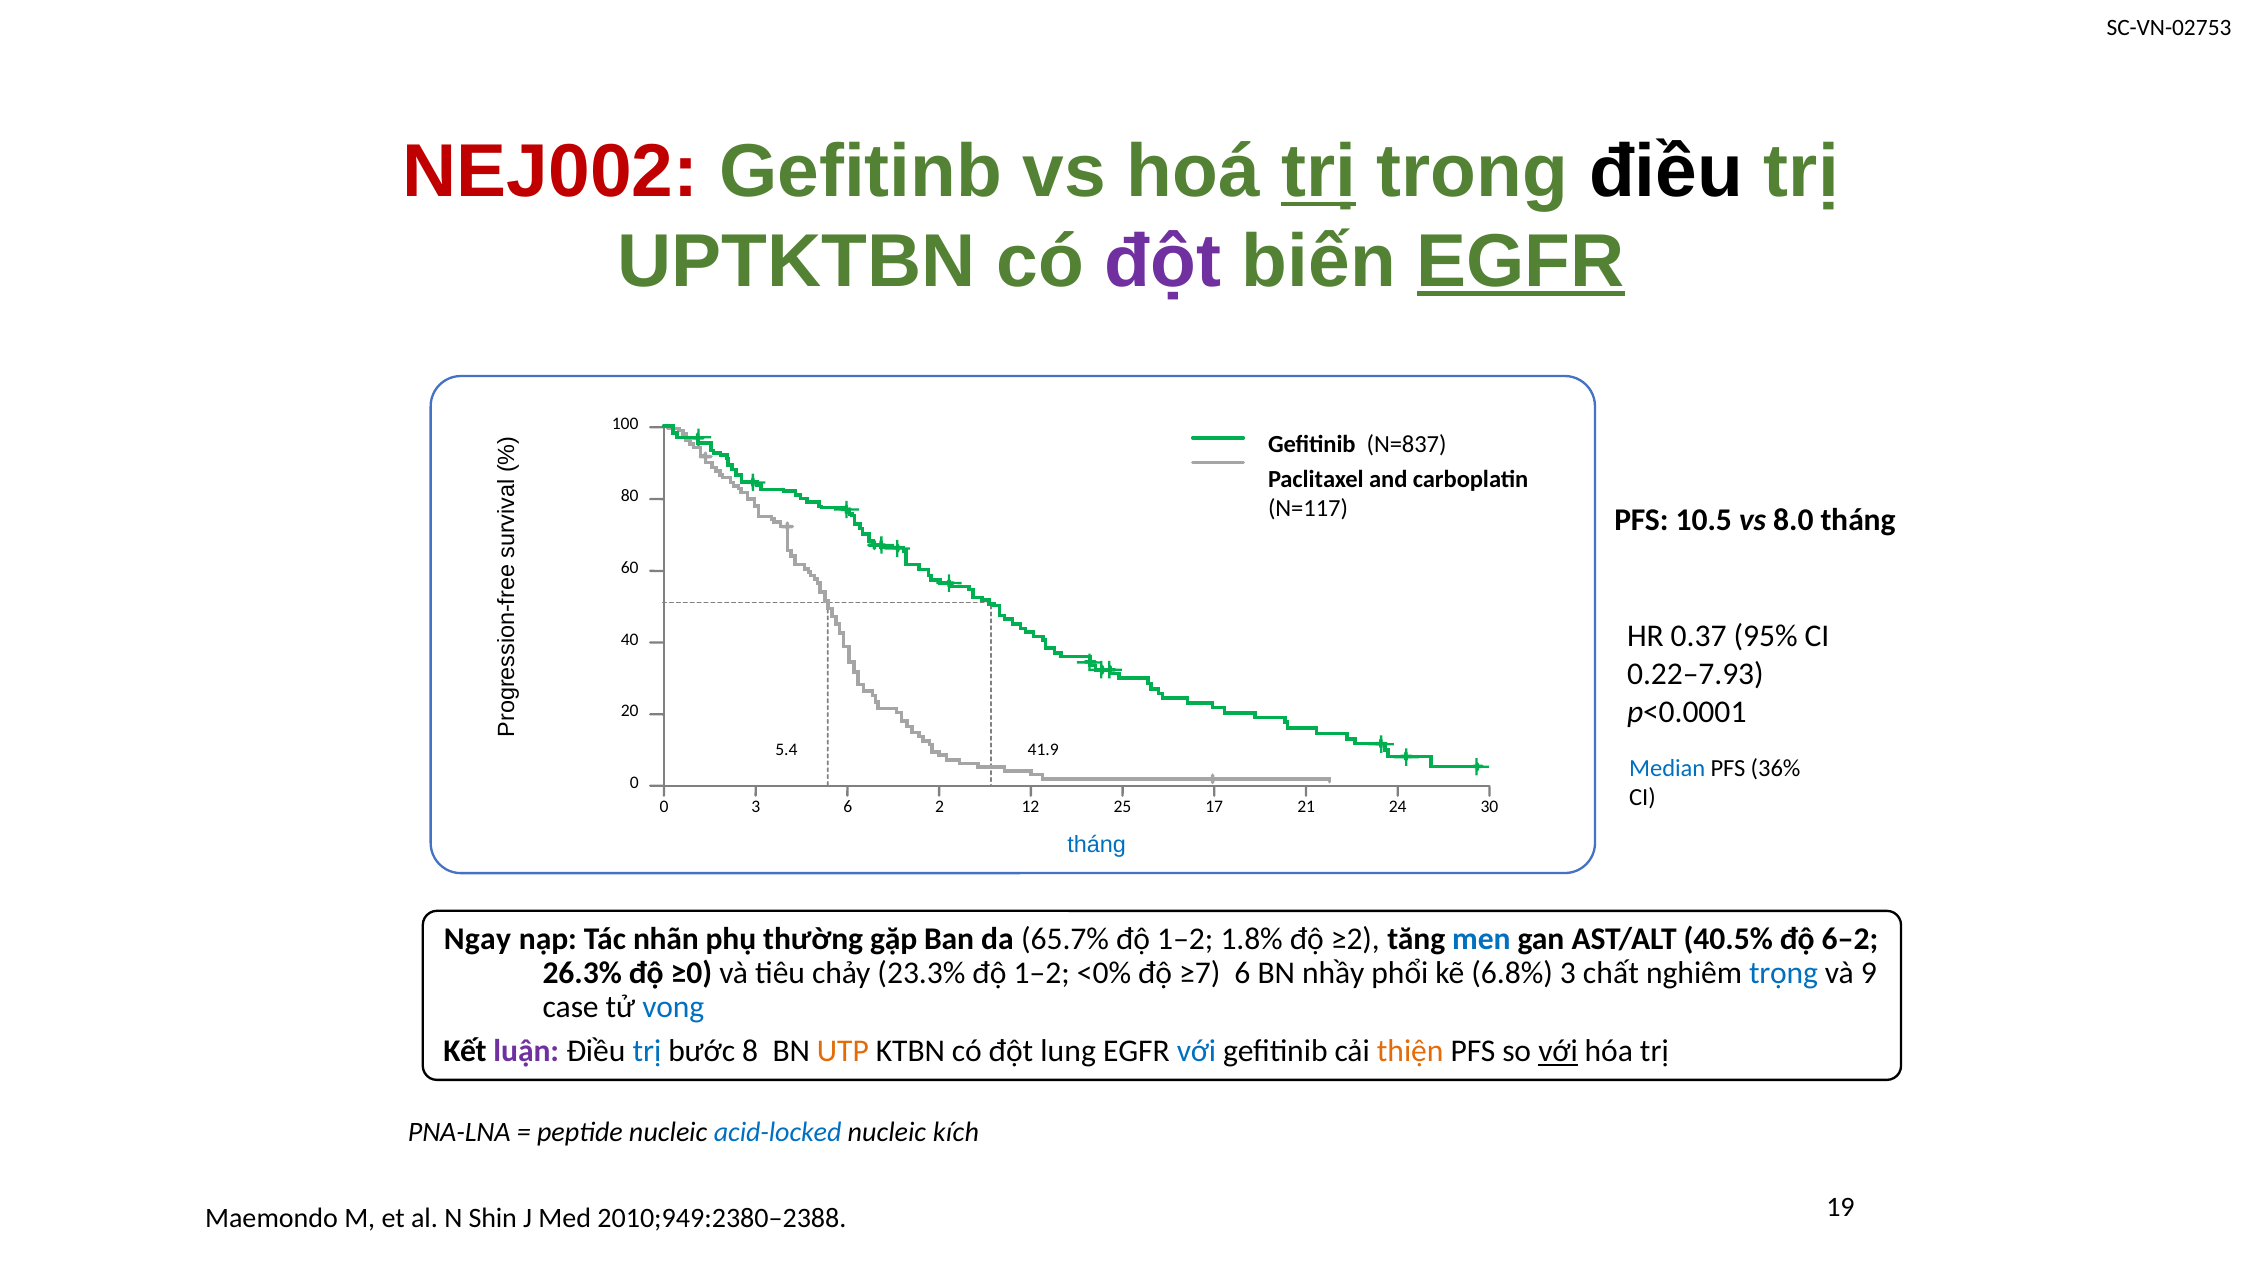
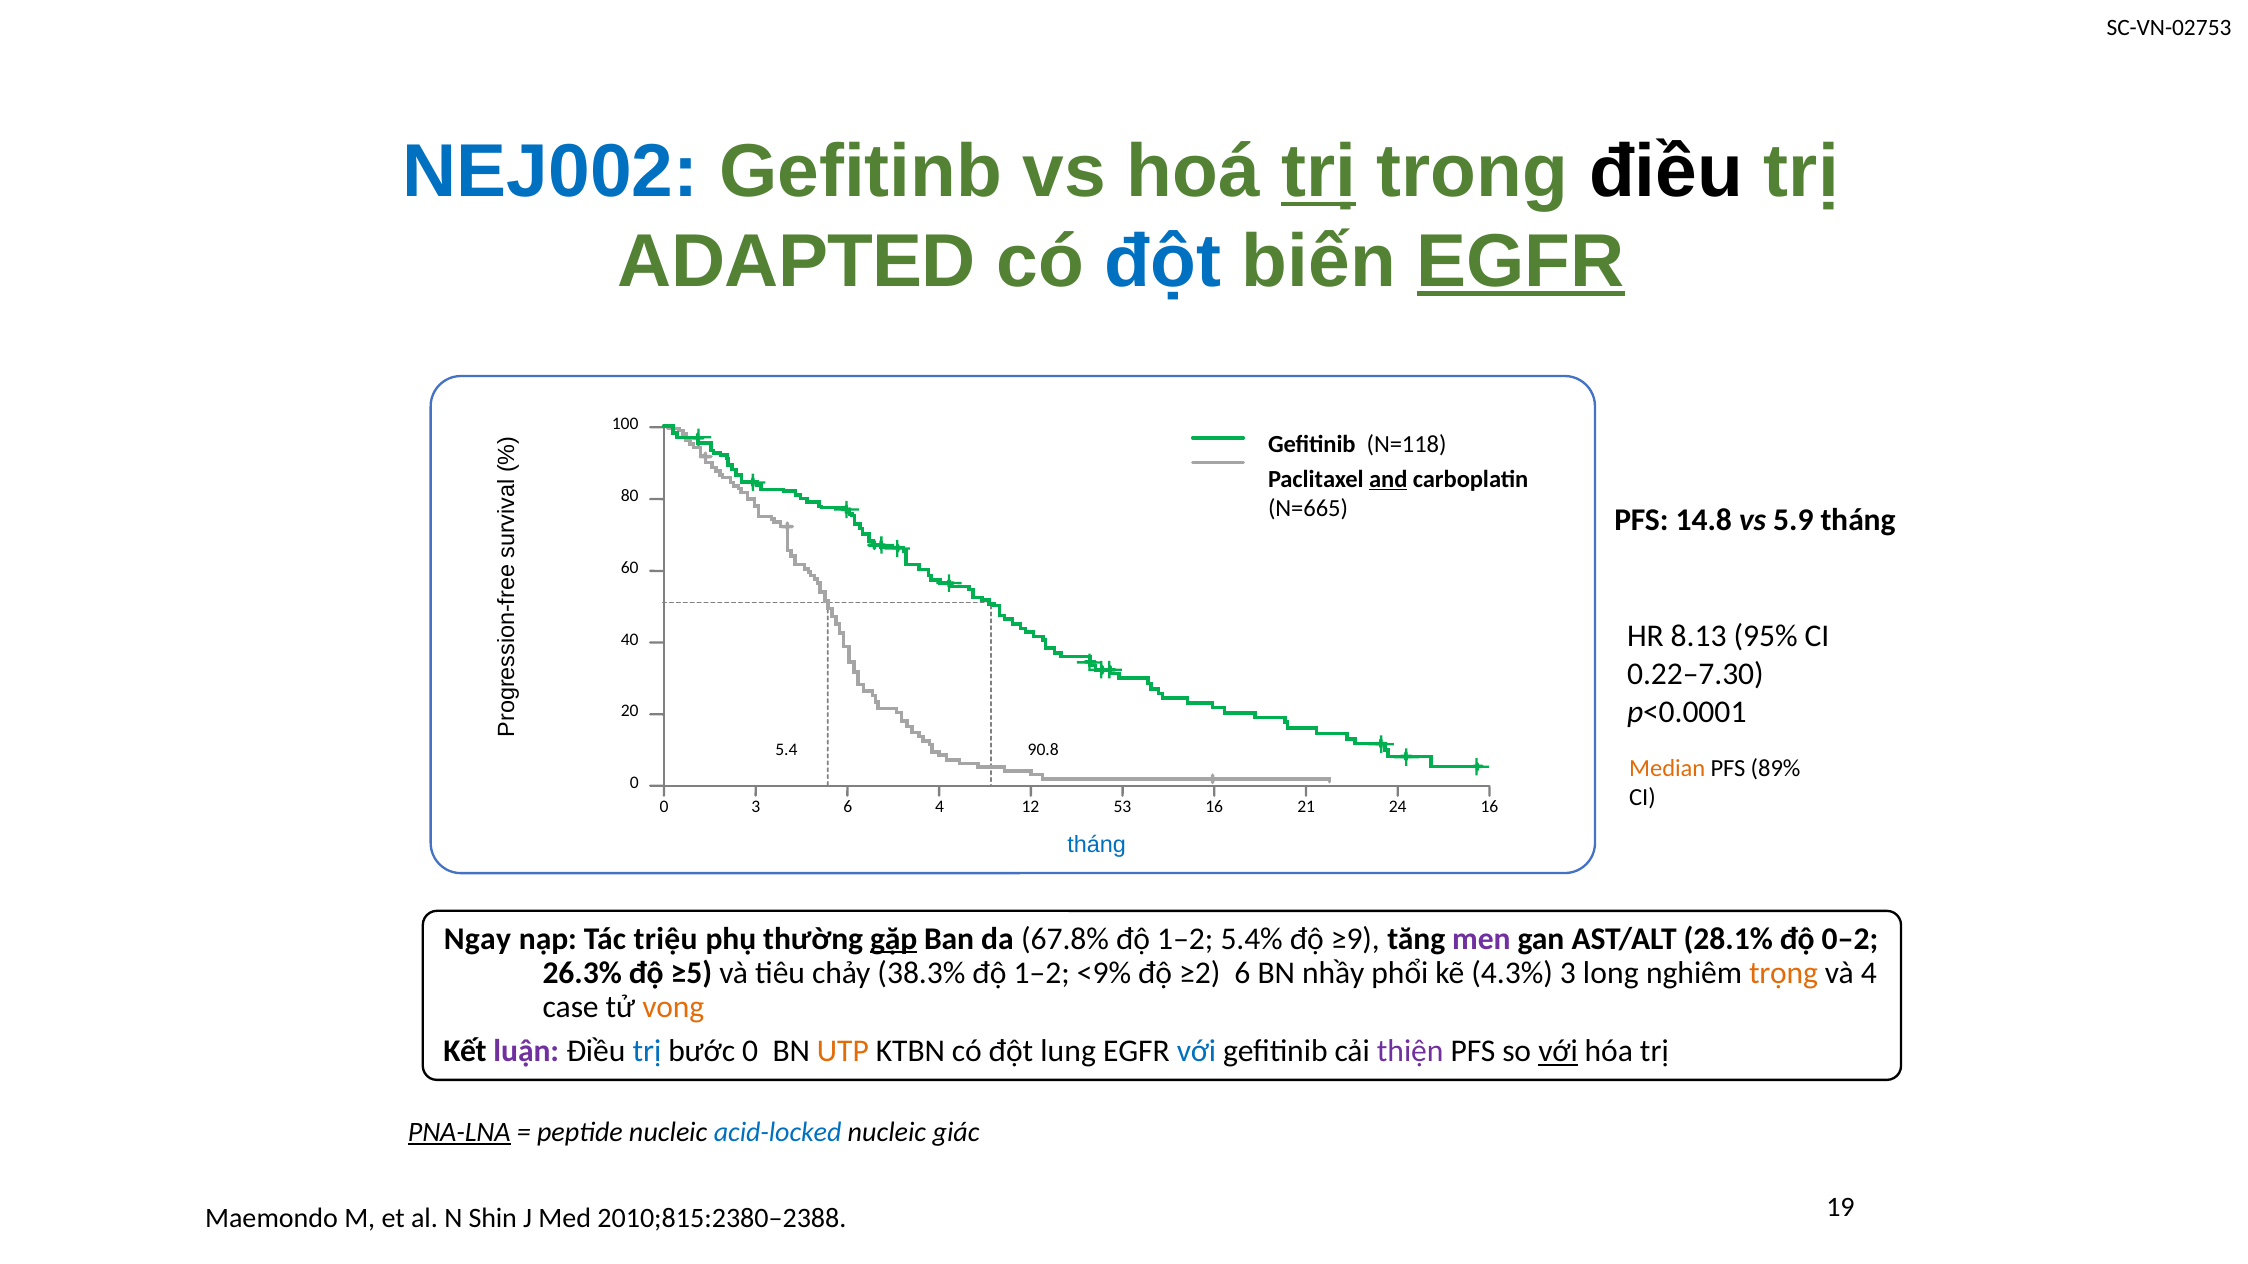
NEJ002 colour: red -> blue
UPTKTBN: UPTKTBN -> ADAPTED
đột at (1163, 262) colour: purple -> blue
N=837: N=837 -> N=118
and underline: none -> present
N=117: N=117 -> N=665
10.5: 10.5 -> 14.8
8.0: 8.0 -> 5.9
0.37: 0.37 -> 8.13
0.22–7.93: 0.22–7.93 -> 0.22–7.30
41.9: 41.9 -> 90.8
Median colour: blue -> orange
36%: 36% -> 89%
3 2: 2 -> 4
25: 25 -> 53
12 17: 17 -> 16
21 30: 30 -> 16
nhãn: nhãn -> triệu
gặp underline: none -> present
65.7%: 65.7% -> 67.8%
1.8%: 1.8% -> 5.4%
≥2: ≥2 -> ≥9
men colour: blue -> purple
40.5%: 40.5% -> 28.1%
6‒2: 6‒2 -> 0‒2
≥0: ≥0 -> ≥5
23.3%: 23.3% -> 38.3%
<0%: <0% -> <9%
≥7: ≥7 -> ≥2
6.8%: 6.8% -> 4.3%
chất: chất -> long
trọng colour: blue -> orange
và 9: 9 -> 4
vong colour: blue -> orange
bước 8: 8 -> 0
thiện colour: orange -> purple
PNA-LNA underline: none -> present
kích: kích -> giác
2010;949:2380–2388: 2010;949:2380–2388 -> 2010;815:2380–2388
